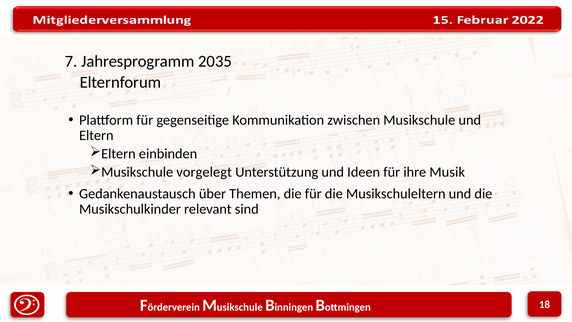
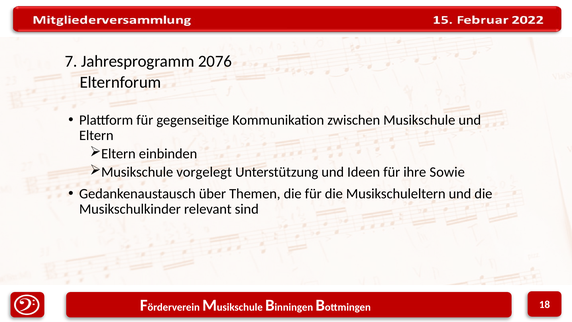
2035: 2035 -> 2076
Musik: Musik -> Sowie
